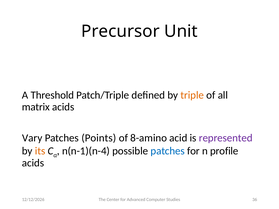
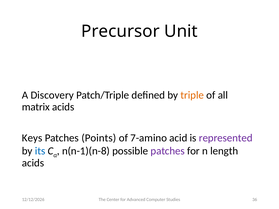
Threshold: Threshold -> Discovery
Vary: Vary -> Keys
8-amino: 8-amino -> 7-amino
its colour: orange -> blue
n(n-1)(n-4: n(n-1)(n-4 -> n(n-1)(n-8
patches at (168, 151) colour: blue -> purple
profile: profile -> length
